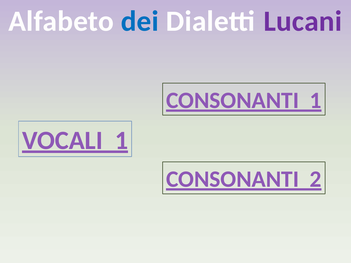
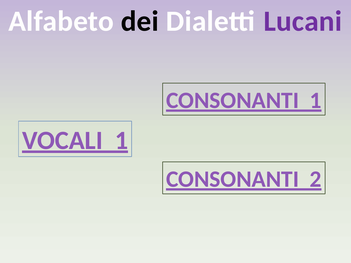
dei colour: blue -> black
